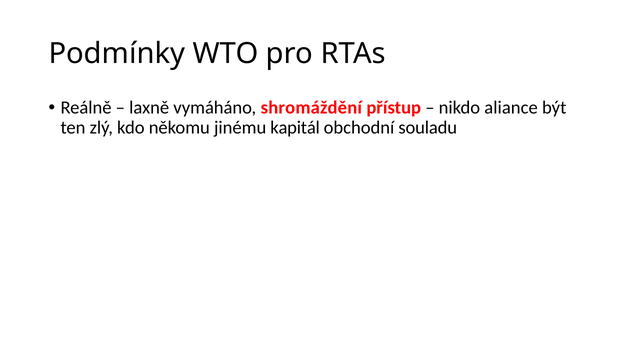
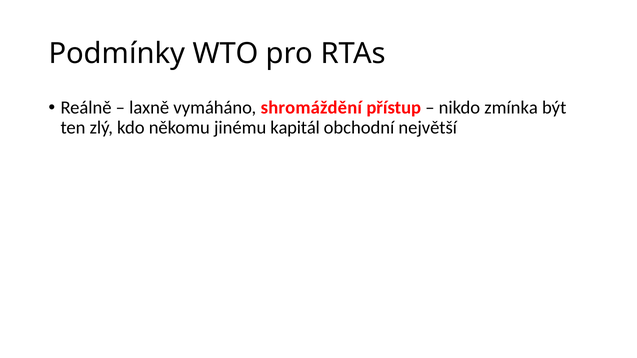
aliance: aliance -> zmínka
souladu: souladu -> největší
